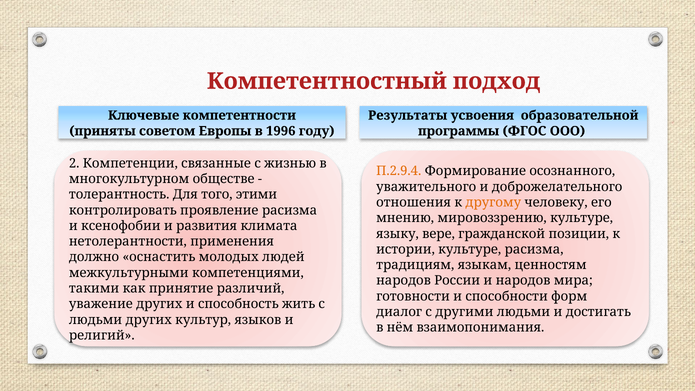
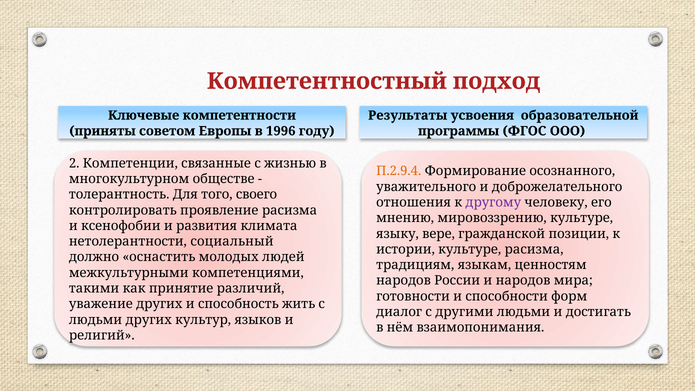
этими: этими -> своего
другому colour: orange -> purple
применения: применения -> социальный
